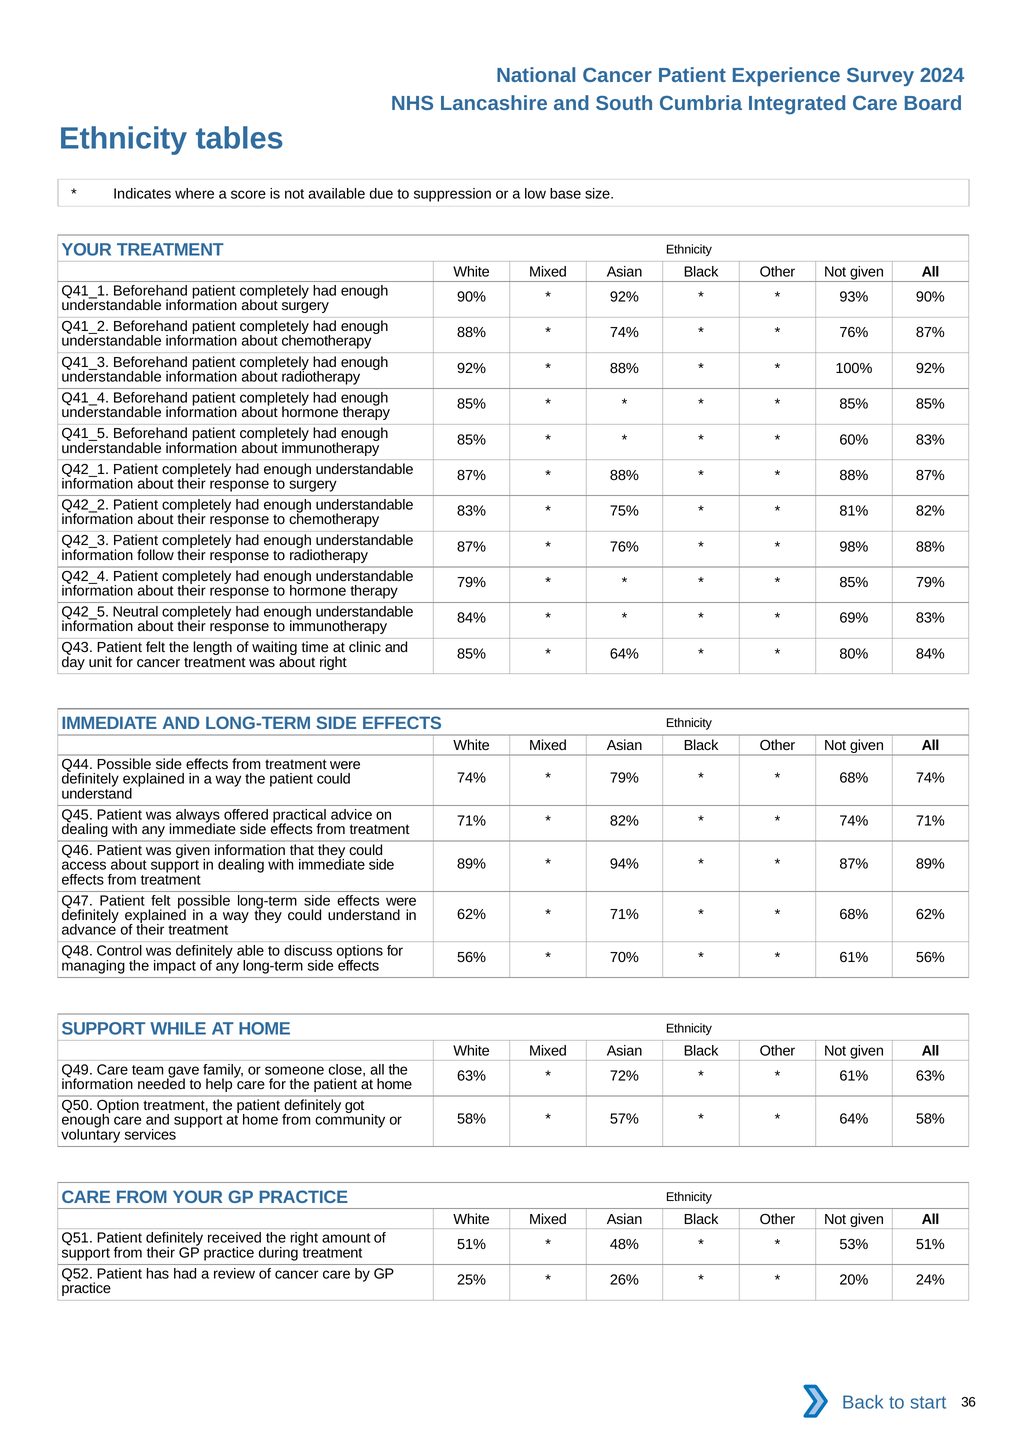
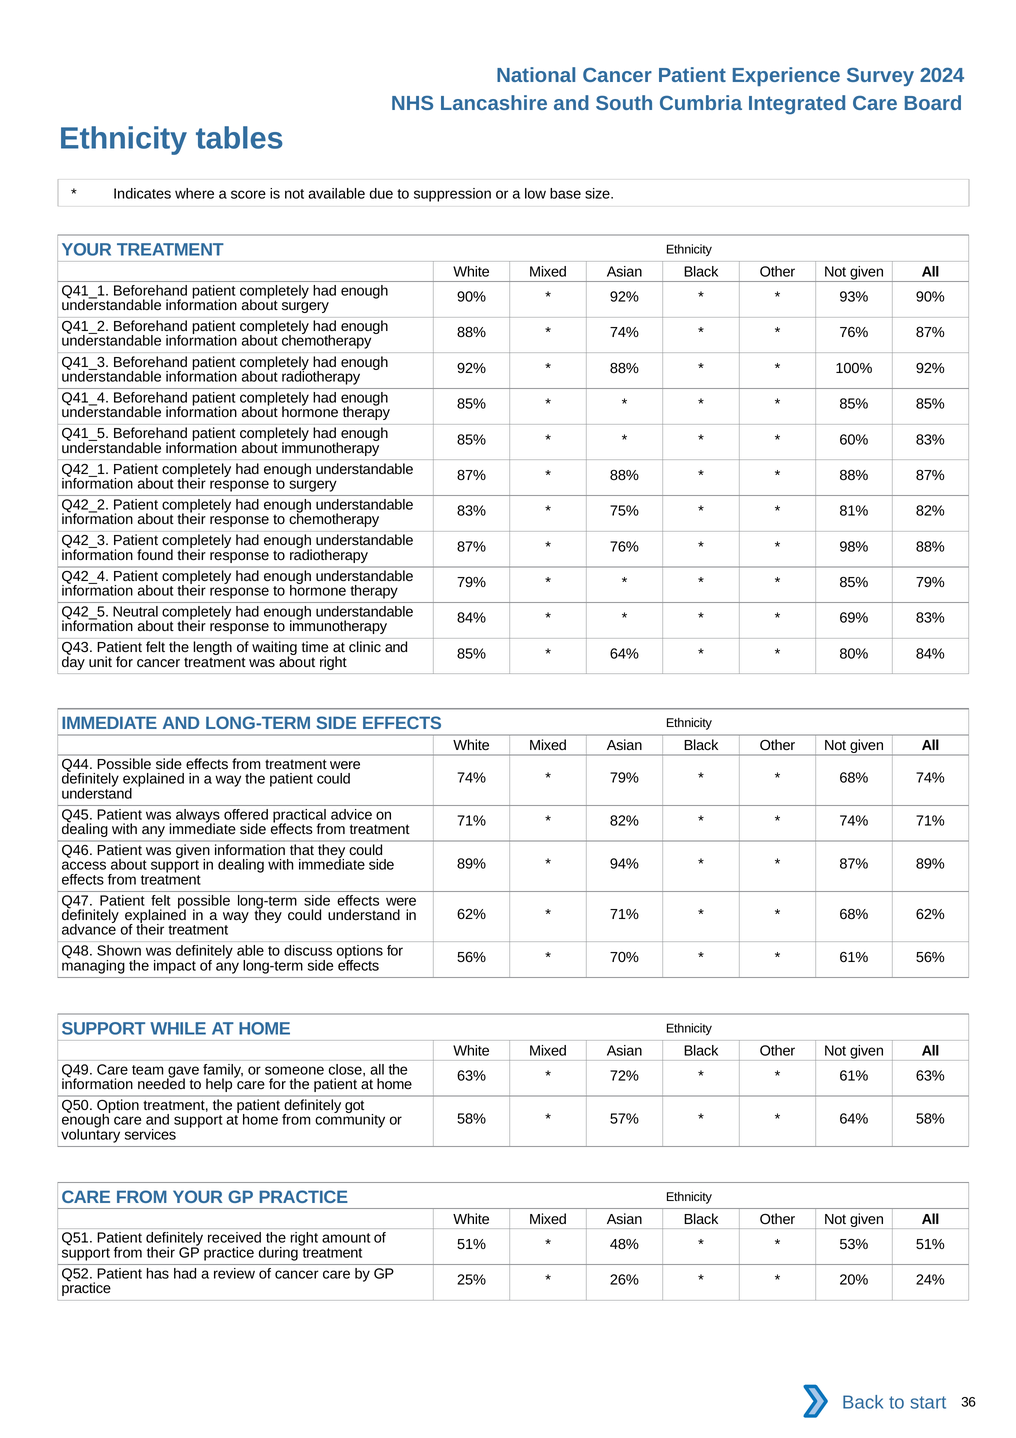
follow: follow -> found
Control: Control -> Shown
